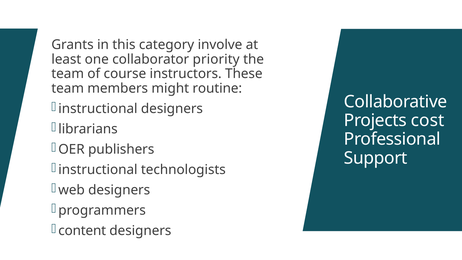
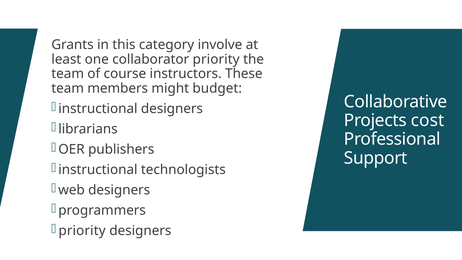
routine: routine -> budget
content at (82, 230): content -> priority
